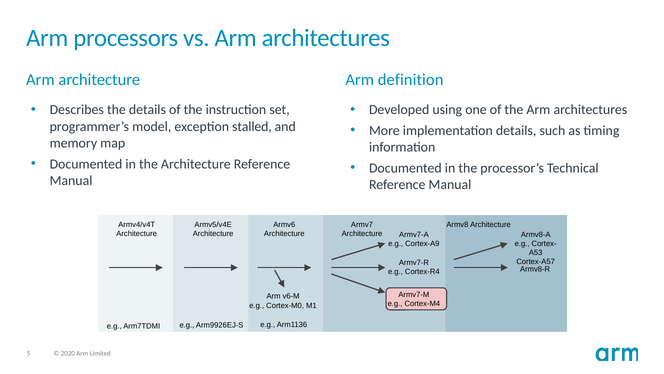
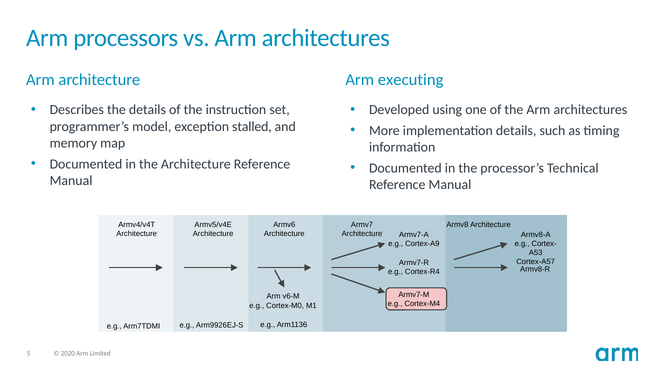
definition: definition -> executing
